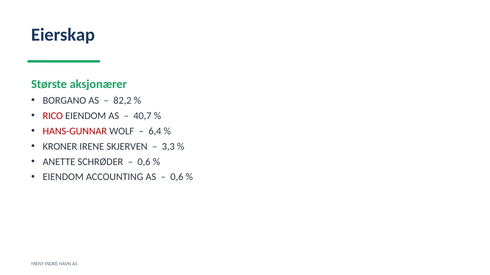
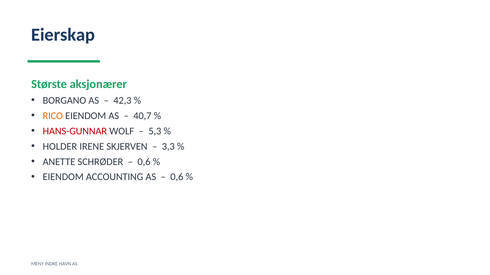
82,2: 82,2 -> 42,3
RICO colour: red -> orange
6,4: 6,4 -> 5,3
KRONER: KRONER -> HOLDER
